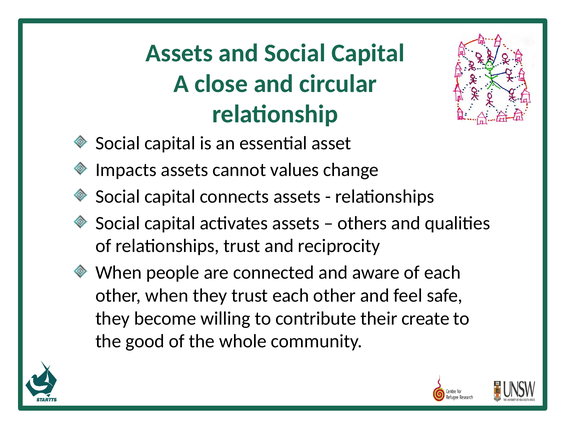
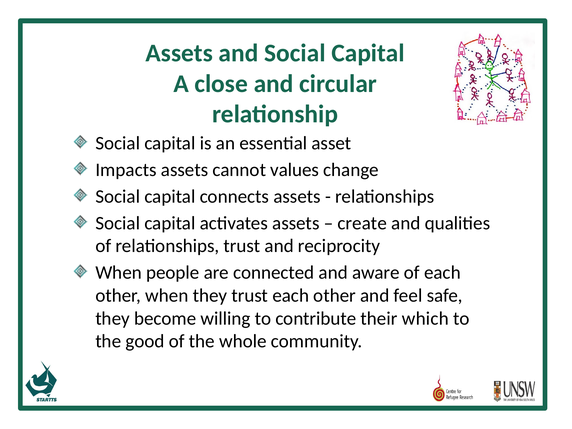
others: others -> create
create: create -> which
